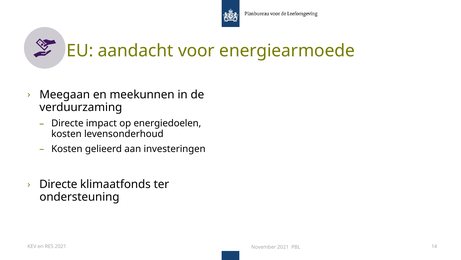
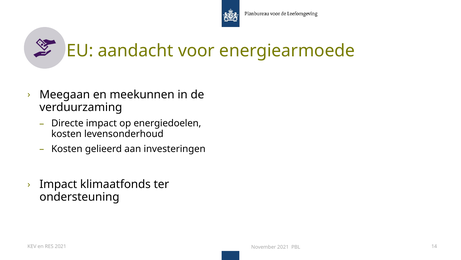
Directe at (58, 184): Directe -> Impact
